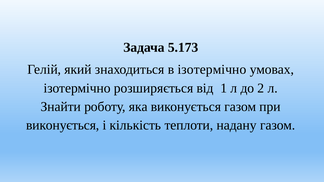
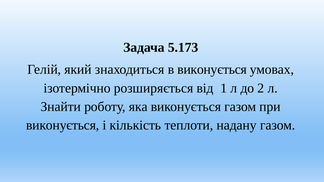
в ізотермічно: ізотермічно -> виконується
